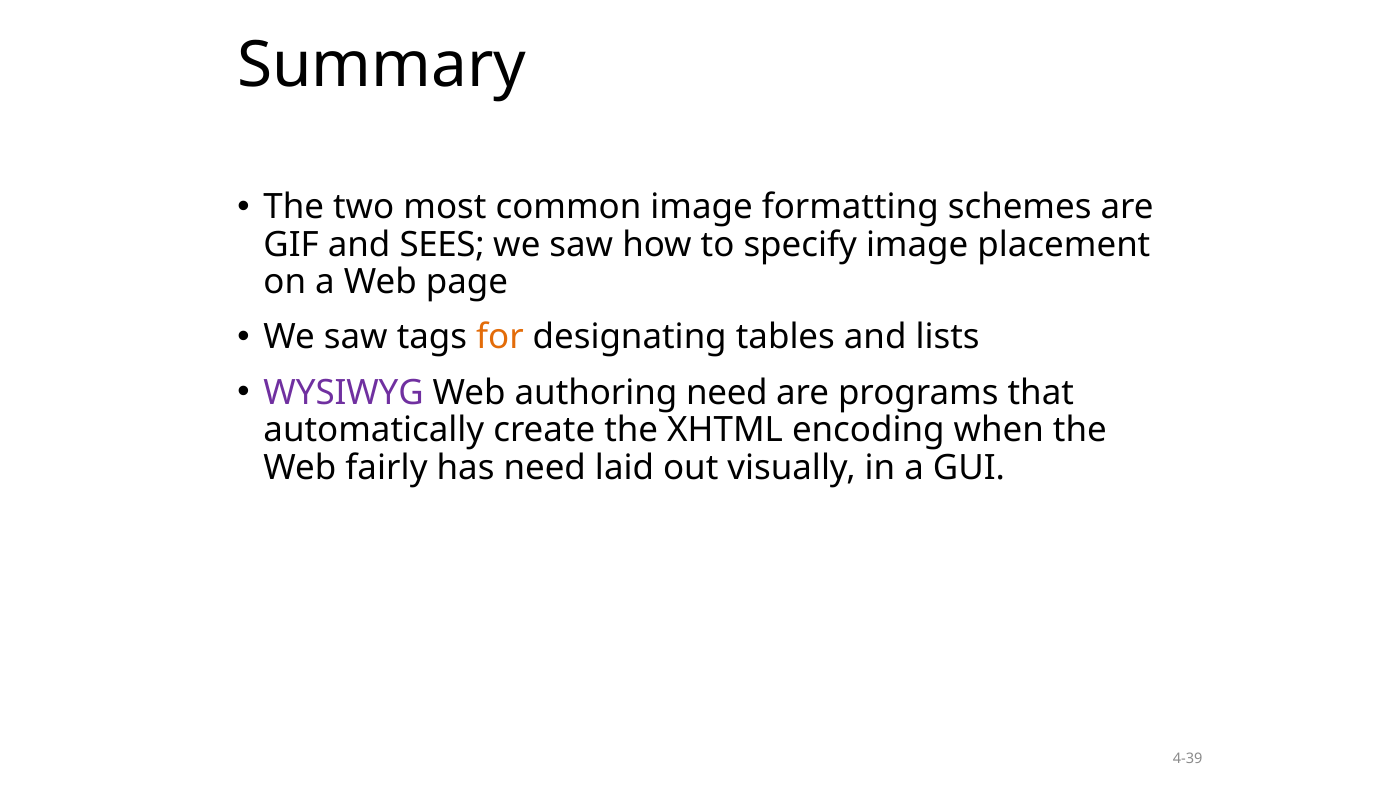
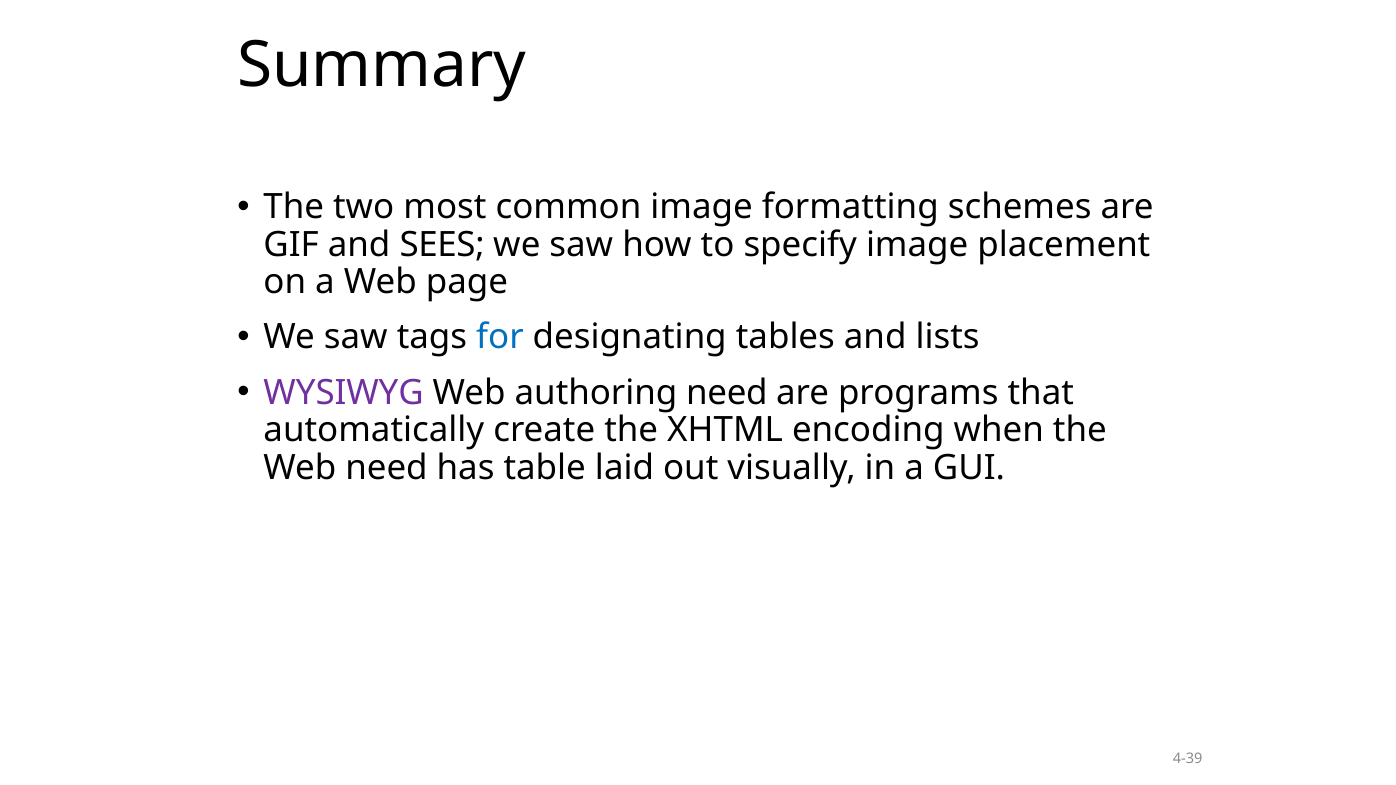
for colour: orange -> blue
Web fairly: fairly -> need
has need: need -> table
